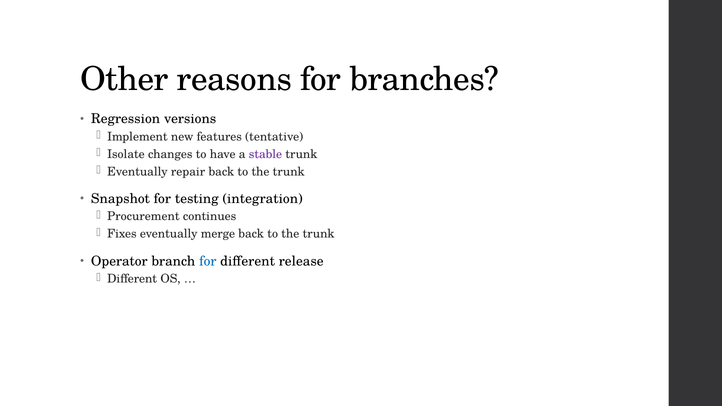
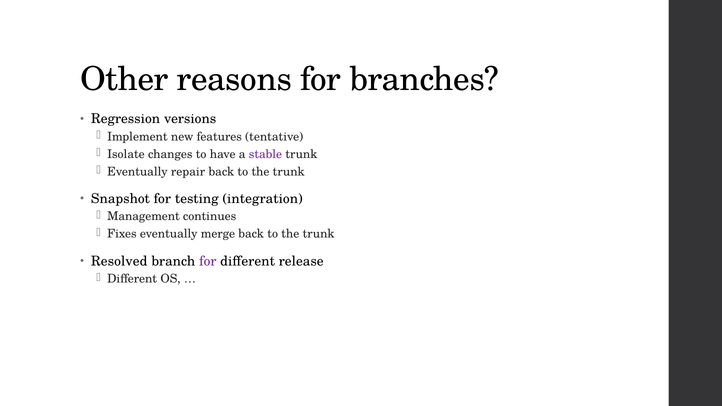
Procurement: Procurement -> Management
Operator: Operator -> Resolved
for at (208, 261) colour: blue -> purple
